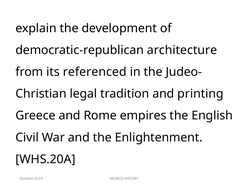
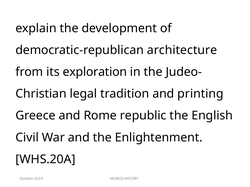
referenced: referenced -> exploration
empires: empires -> republic
